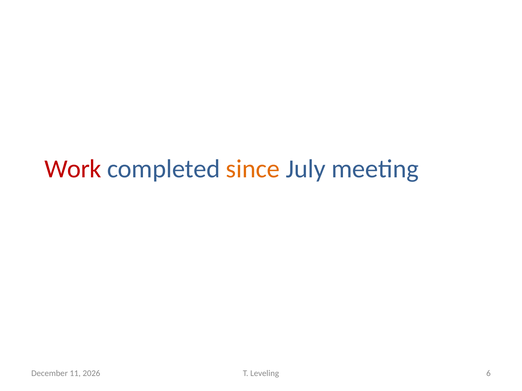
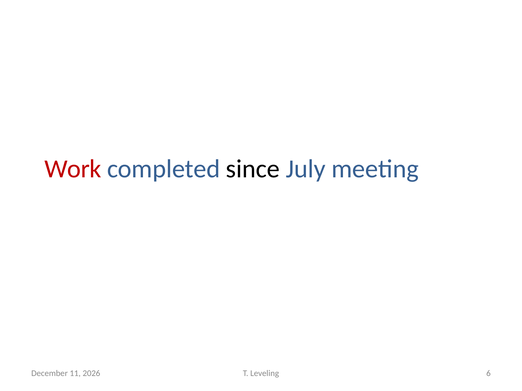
since colour: orange -> black
